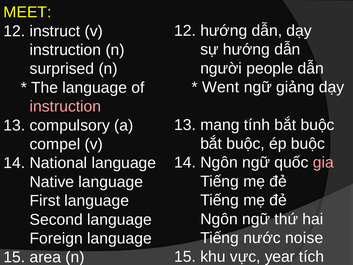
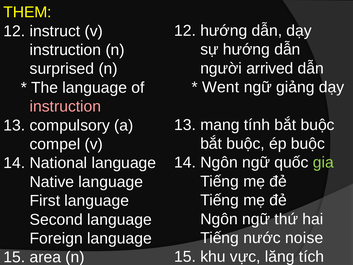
MEET: MEET -> THEM
people: people -> arrived
gia colour: pink -> light green
year: year -> lăng
